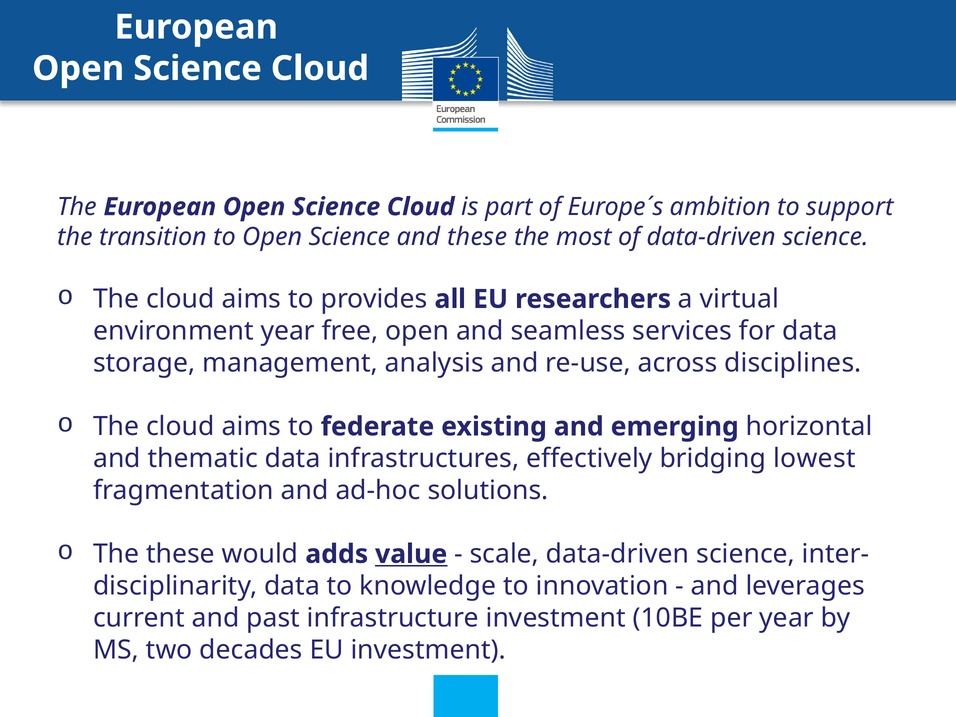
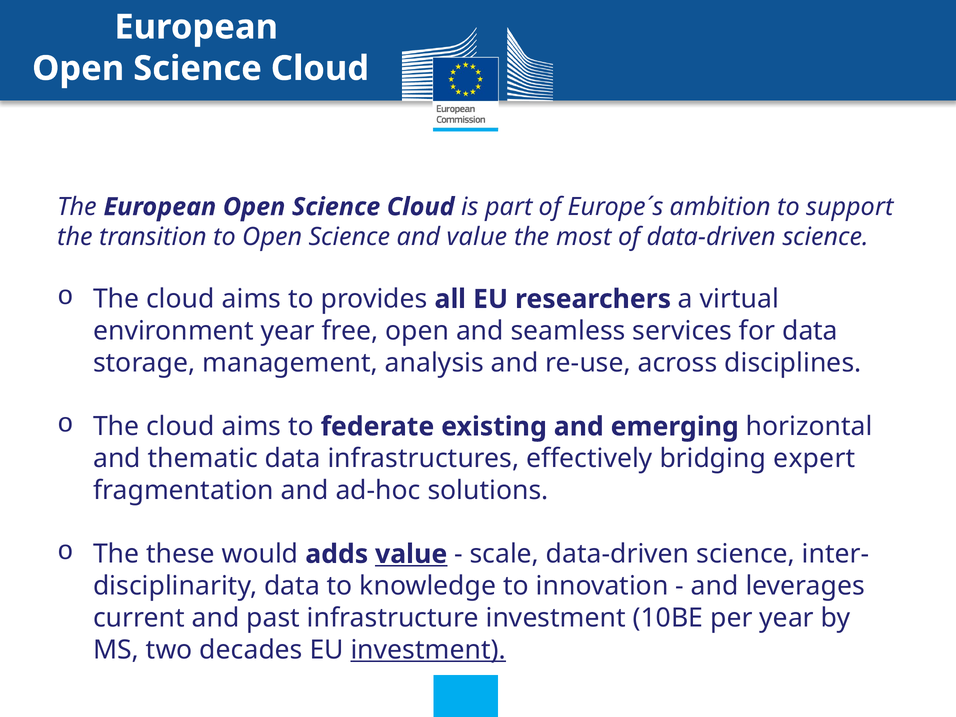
and these: these -> value
lowest: lowest -> expert
investment at (428, 650) underline: none -> present
